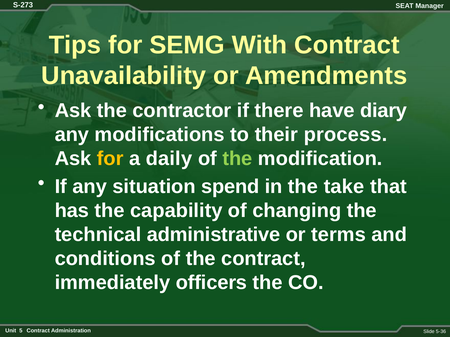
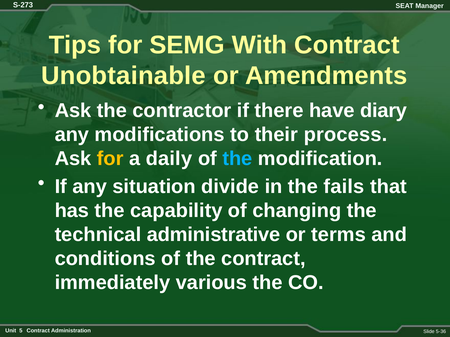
Unavailability: Unavailability -> Unobtainable
the at (237, 159) colour: light green -> light blue
spend: spend -> divide
take: take -> fails
officers: officers -> various
